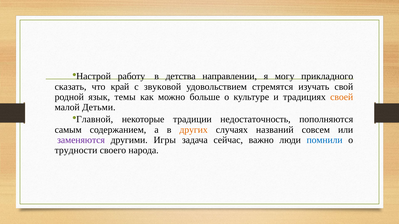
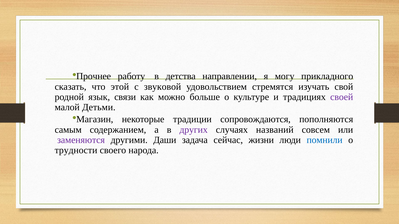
Настрой: Настрой -> Прочнее
край: край -> этой
темы: темы -> связи
своей colour: orange -> purple
Главной: Главной -> Магазин
недостаточность: недостаточность -> сопровождаются
других colour: orange -> purple
Игры: Игры -> Даши
важно: важно -> жизни
